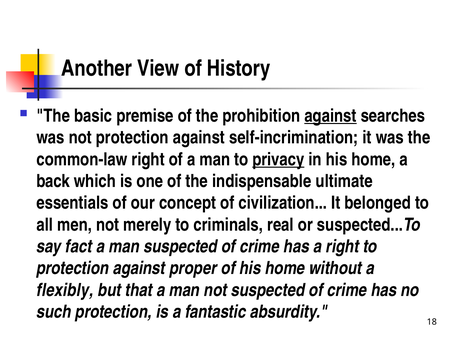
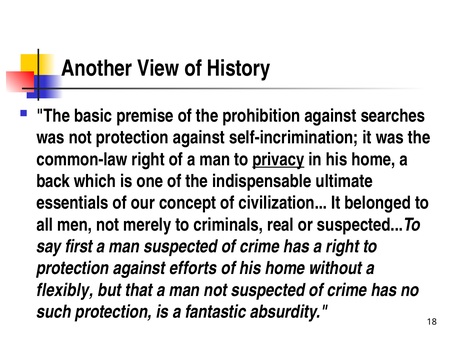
against at (330, 116) underline: present -> none
fact: fact -> first
proper: proper -> efforts
